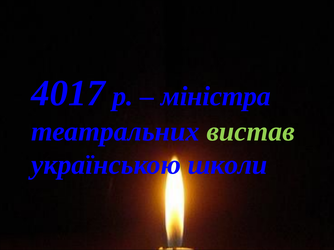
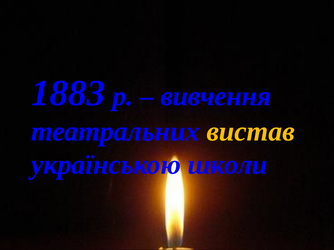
4017: 4017 -> 1883
міністра: міністра -> вивчення
вистав colour: light green -> yellow
